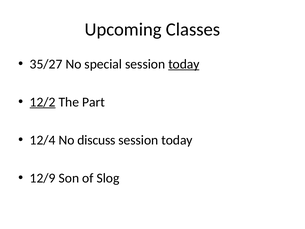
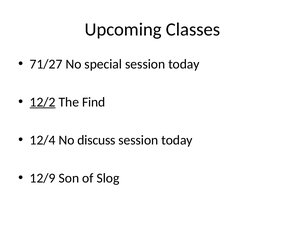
35/27: 35/27 -> 71/27
today at (184, 64) underline: present -> none
Part: Part -> Find
